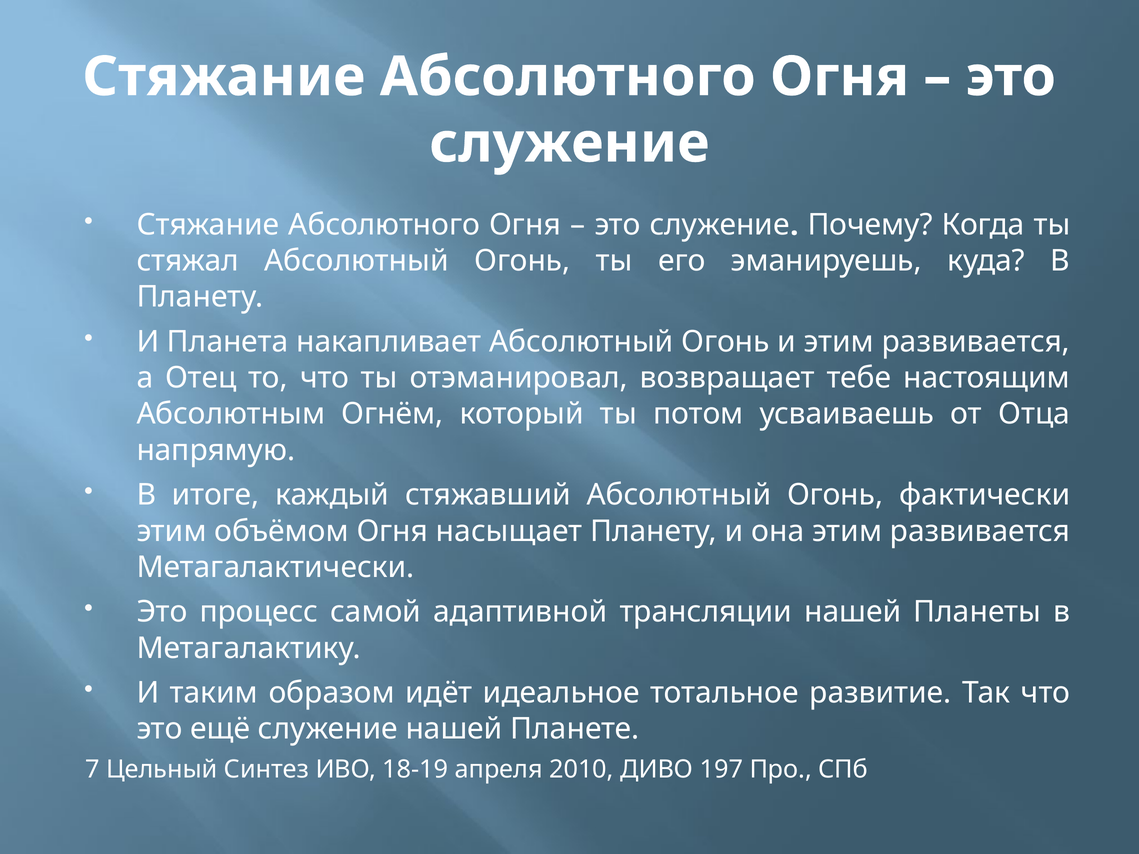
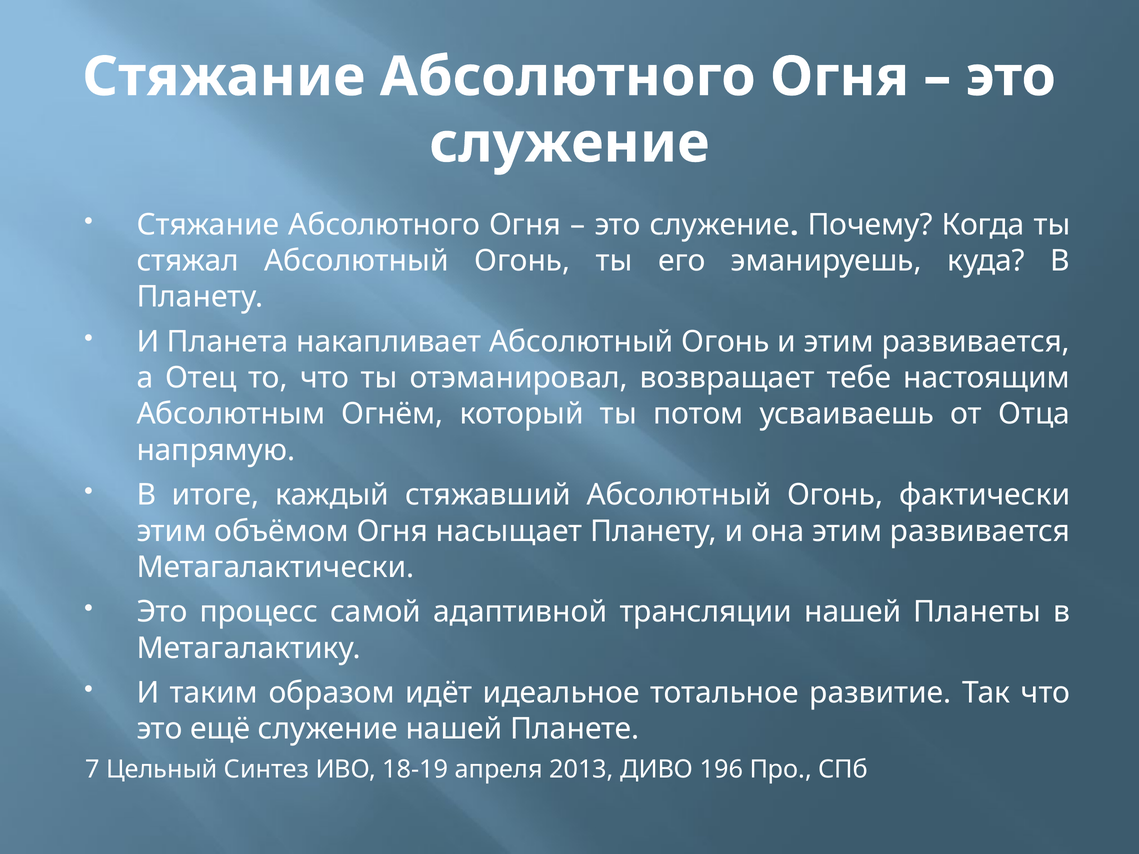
2010: 2010 -> 2013
197: 197 -> 196
